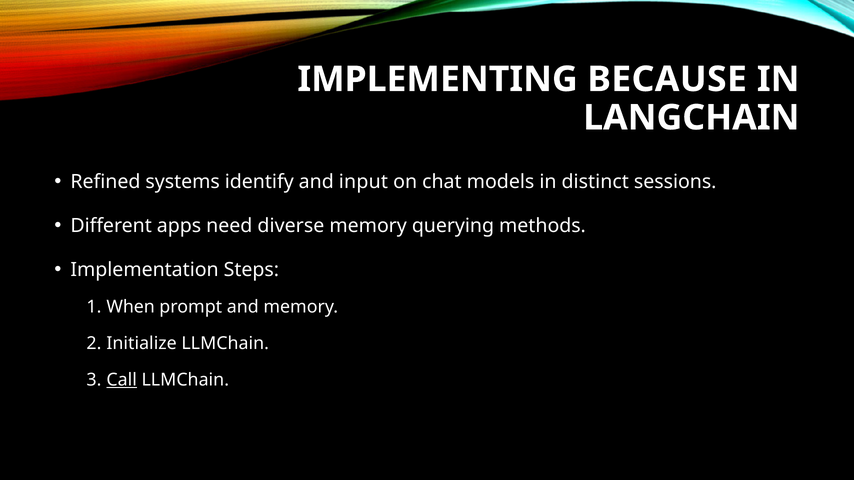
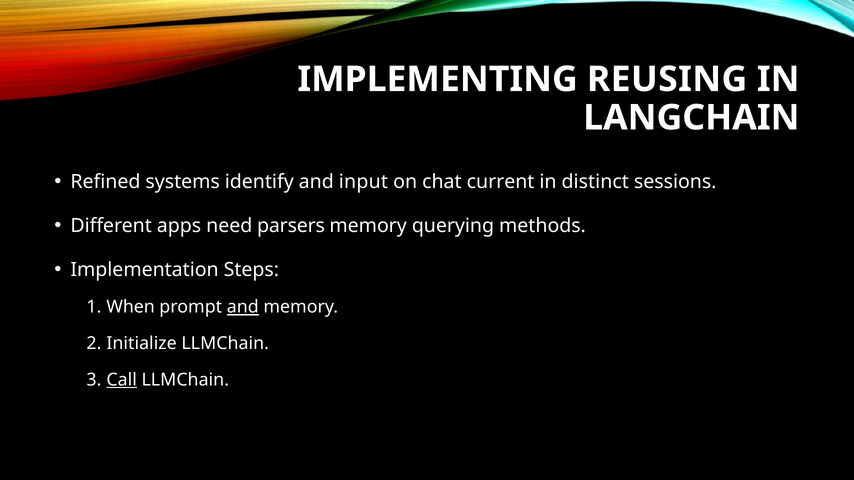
BECAUSE: BECAUSE -> REUSING
models: models -> current
diverse: diverse -> parsers
and at (243, 307) underline: none -> present
